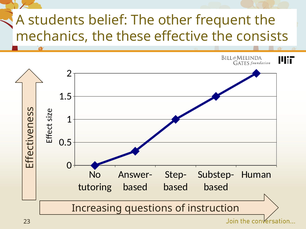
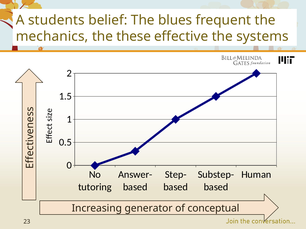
other: other -> blues
consists: consists -> systems
questions: questions -> generator
instruction: instruction -> conceptual
